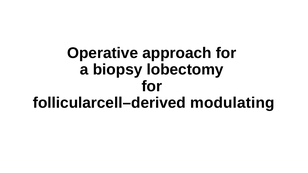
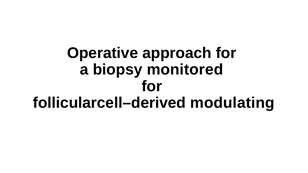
lobectomy: lobectomy -> monitored
